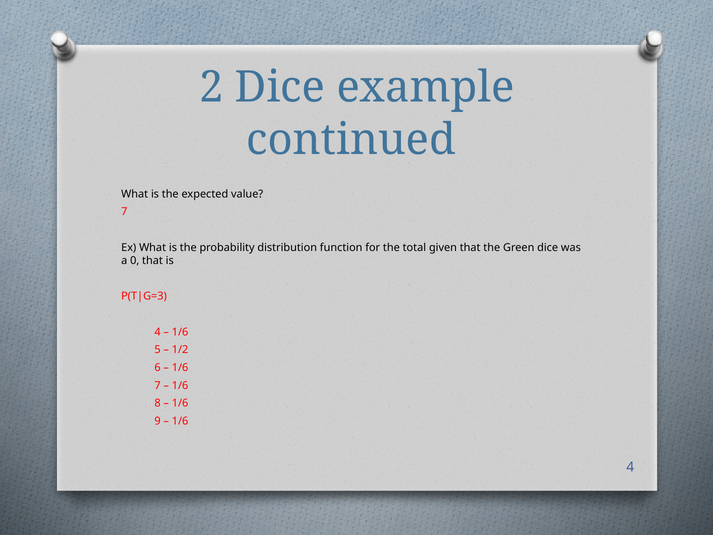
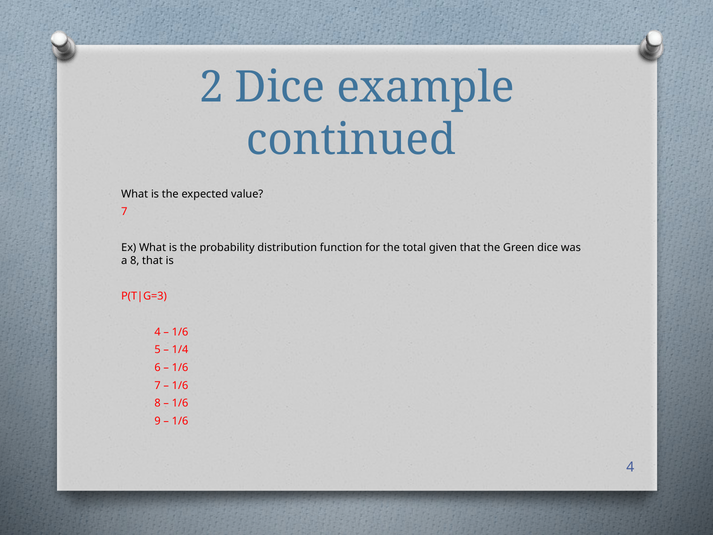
a 0: 0 -> 8
1/2: 1/2 -> 1/4
